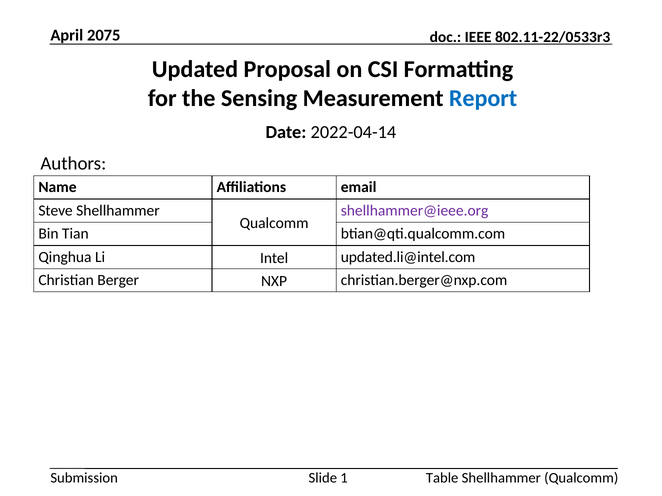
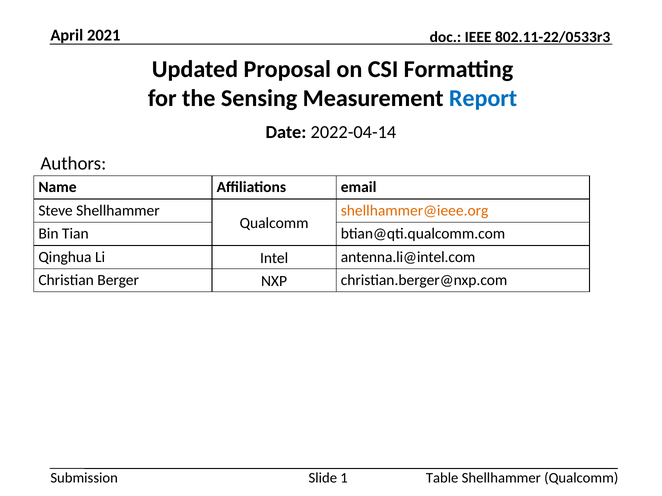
2075: 2075 -> 2021
shellhammer@ieee.org colour: purple -> orange
updated.li@intel.com: updated.li@intel.com -> antenna.li@intel.com
